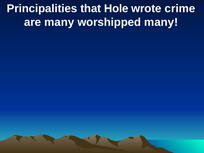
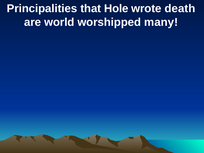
crime: crime -> death
are many: many -> world
